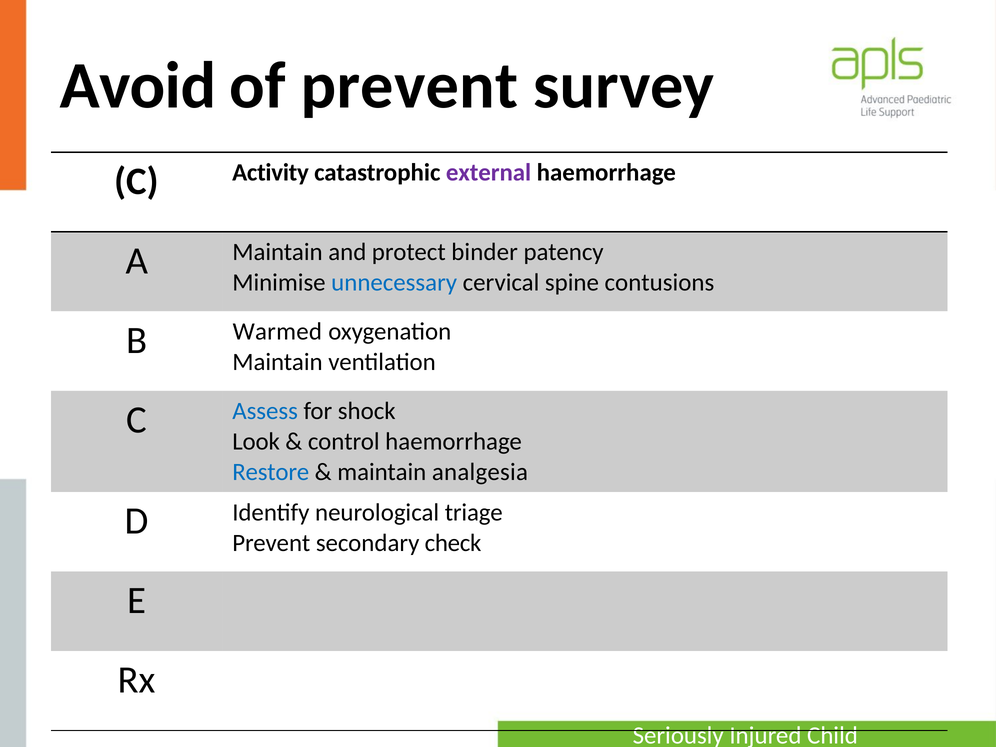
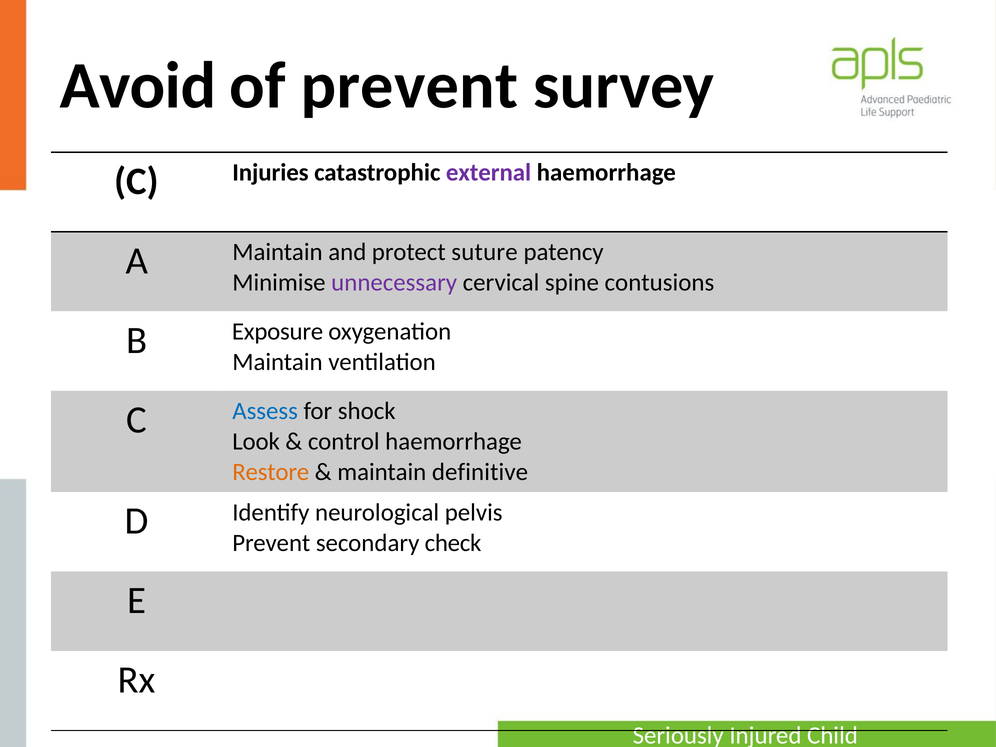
Activity: Activity -> Injuries
binder: binder -> suture
unnecessary colour: blue -> purple
Warmed: Warmed -> Exposure
Restore colour: blue -> orange
analgesia: analgesia -> definitive
triage: triage -> pelvis
